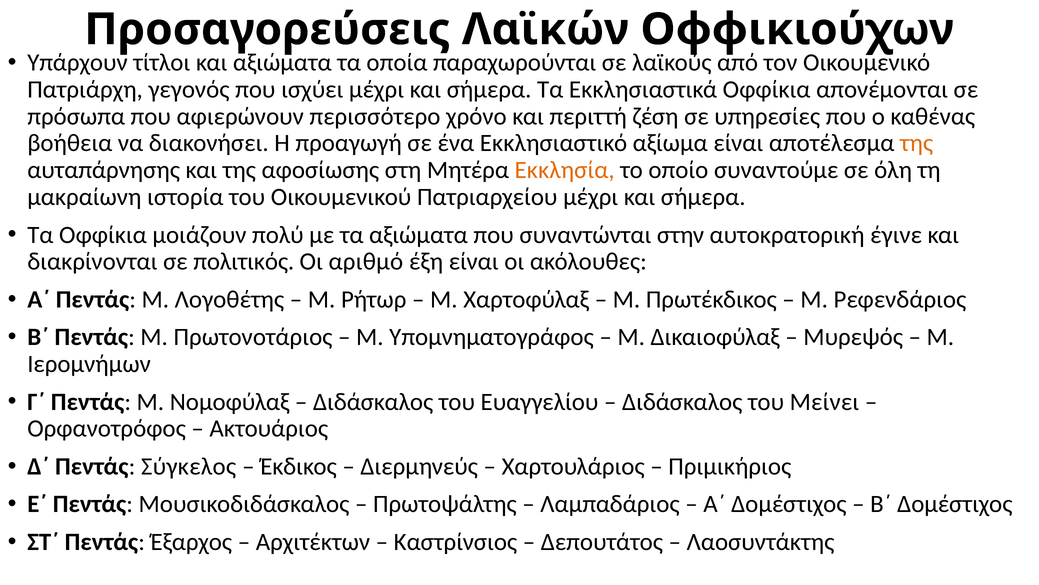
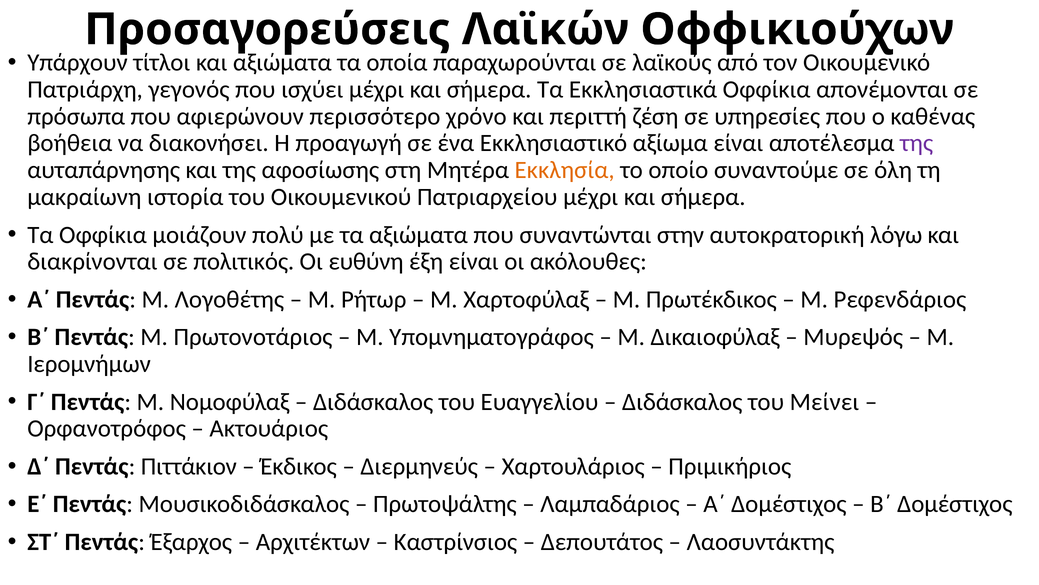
της at (917, 143) colour: orange -> purple
έγινε: έγινε -> λόγω
αριθμό: αριθμό -> ευθύνη
Σύγκελος: Σύγκελος -> Πιττάκιον
